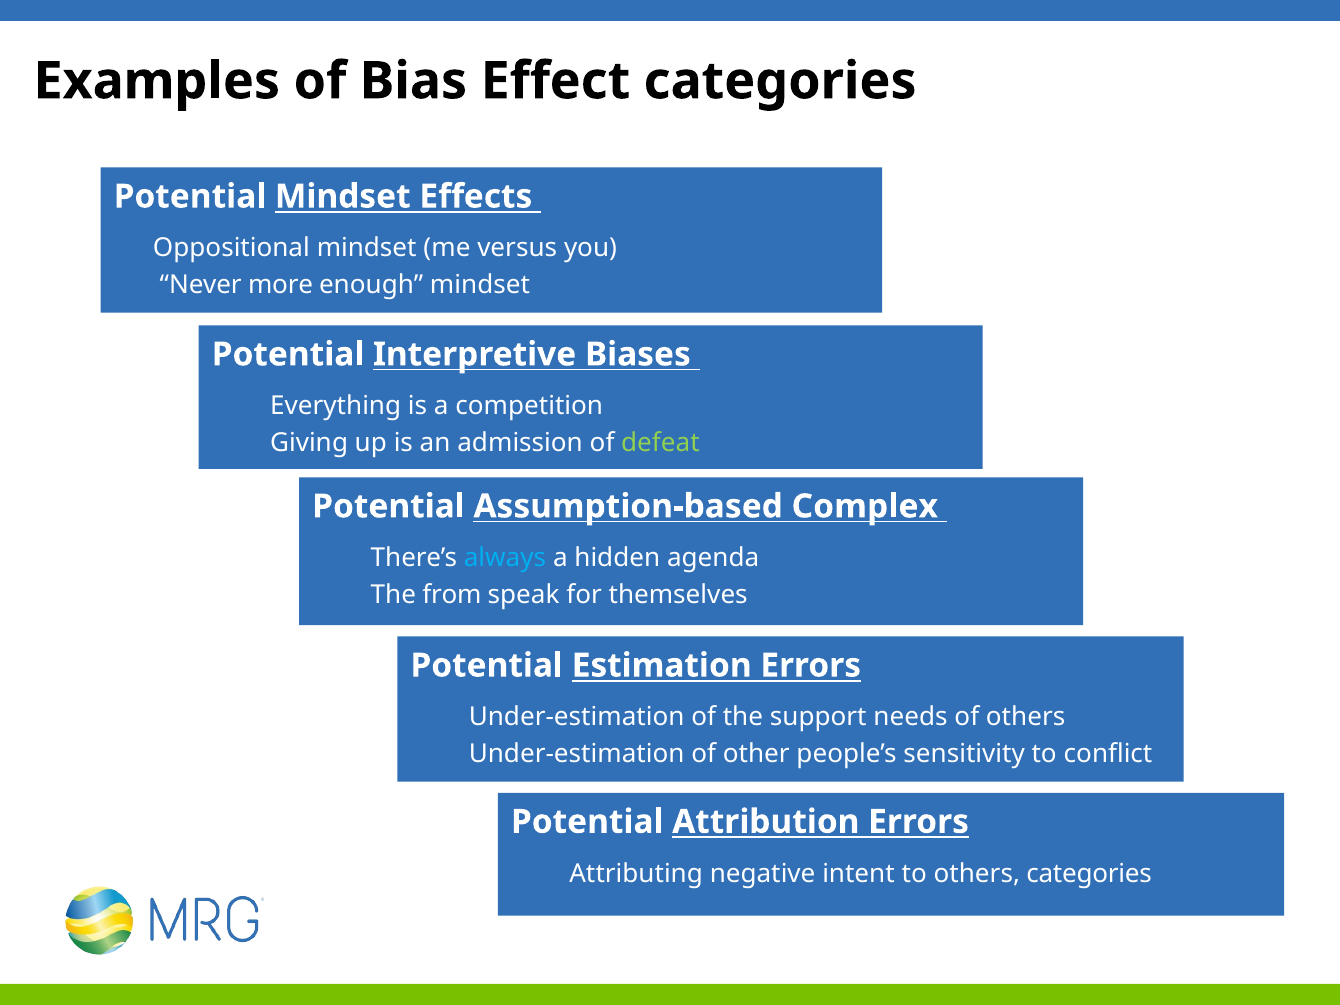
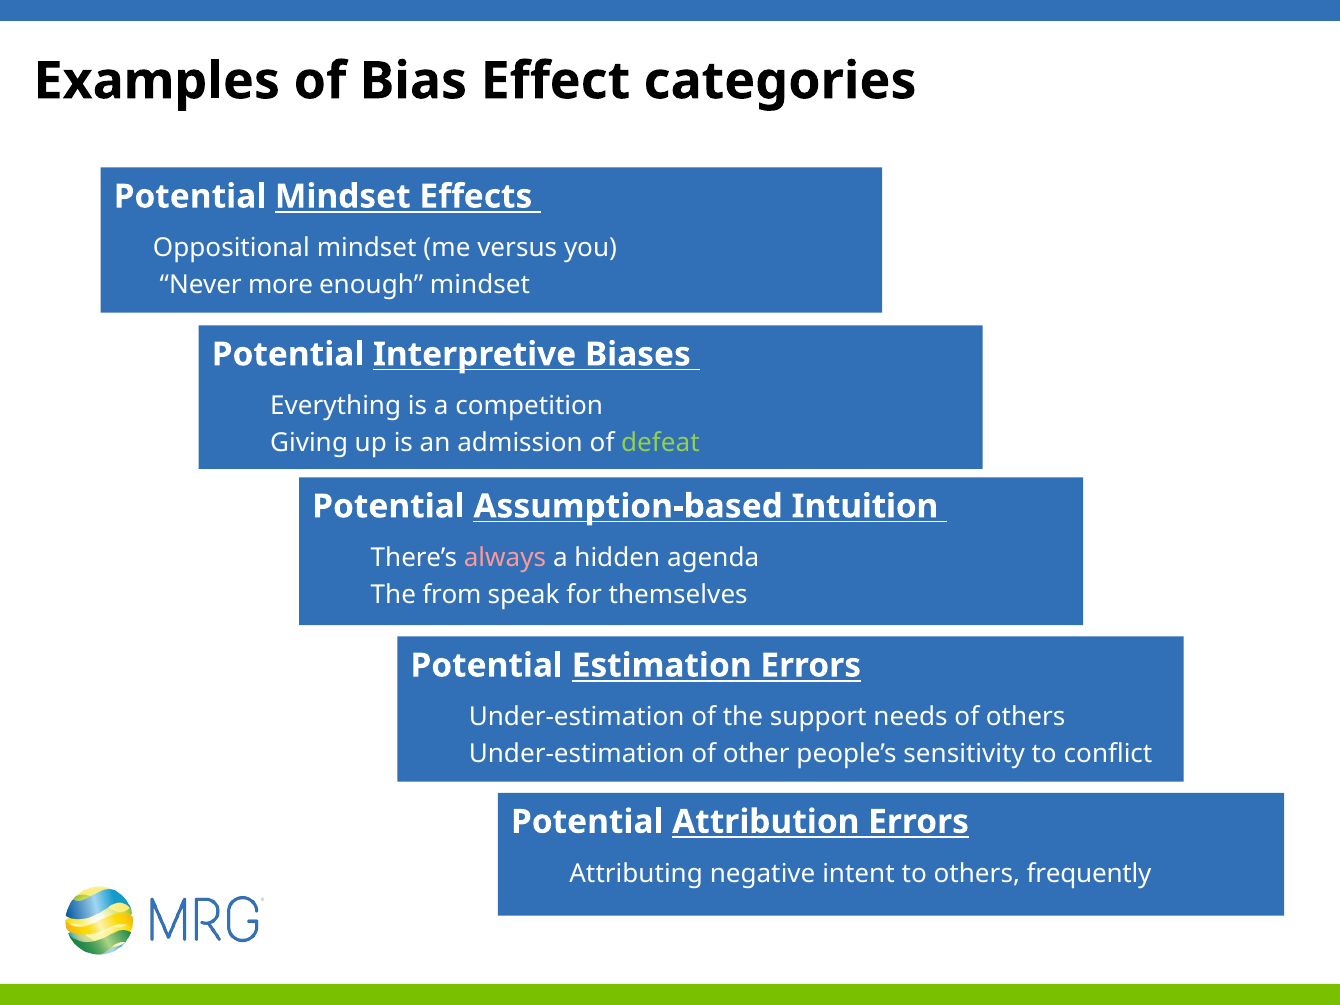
Complex: Complex -> Intuition
always colour: light blue -> pink
others categories: categories -> frequently
